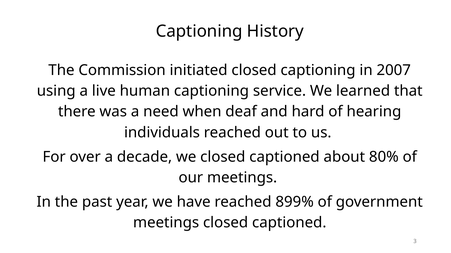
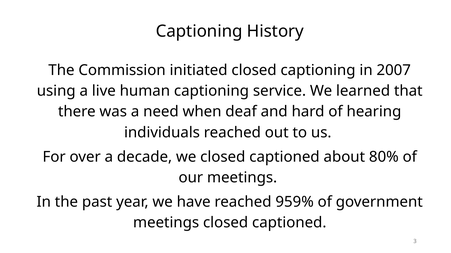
899%: 899% -> 959%
